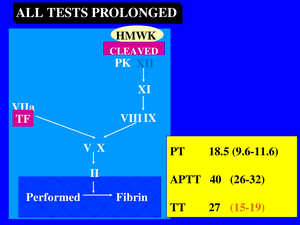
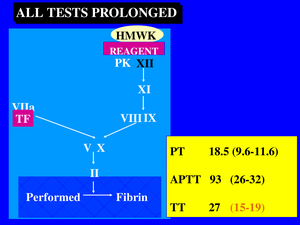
CLEAVED: CLEAVED -> REAGENT
XII colour: blue -> black
40: 40 -> 93
